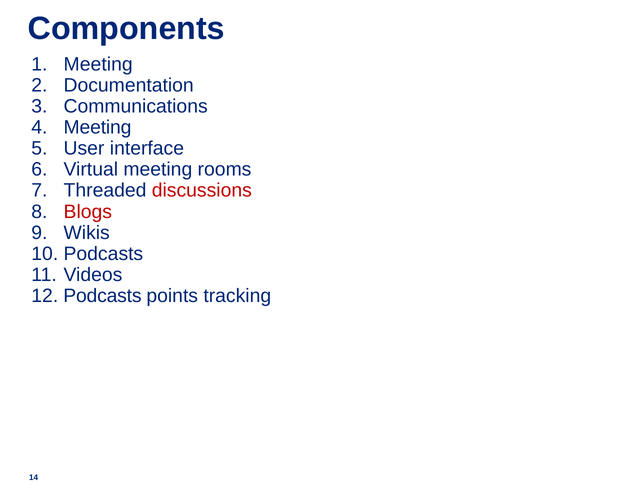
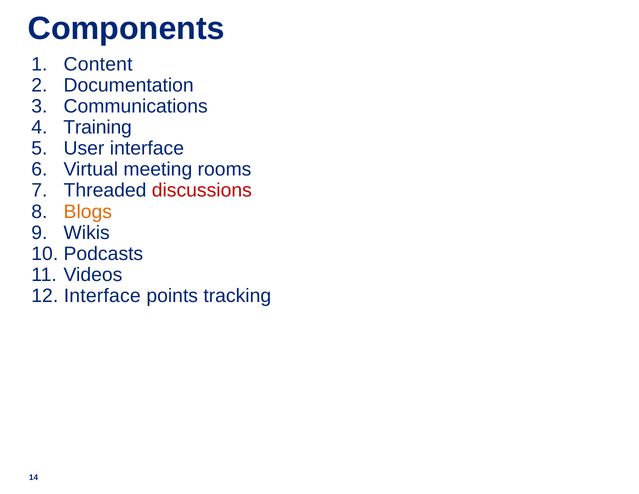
Meeting at (98, 64): Meeting -> Content
Meeting at (98, 127): Meeting -> Training
Blogs colour: red -> orange
Podcasts at (102, 296): Podcasts -> Interface
